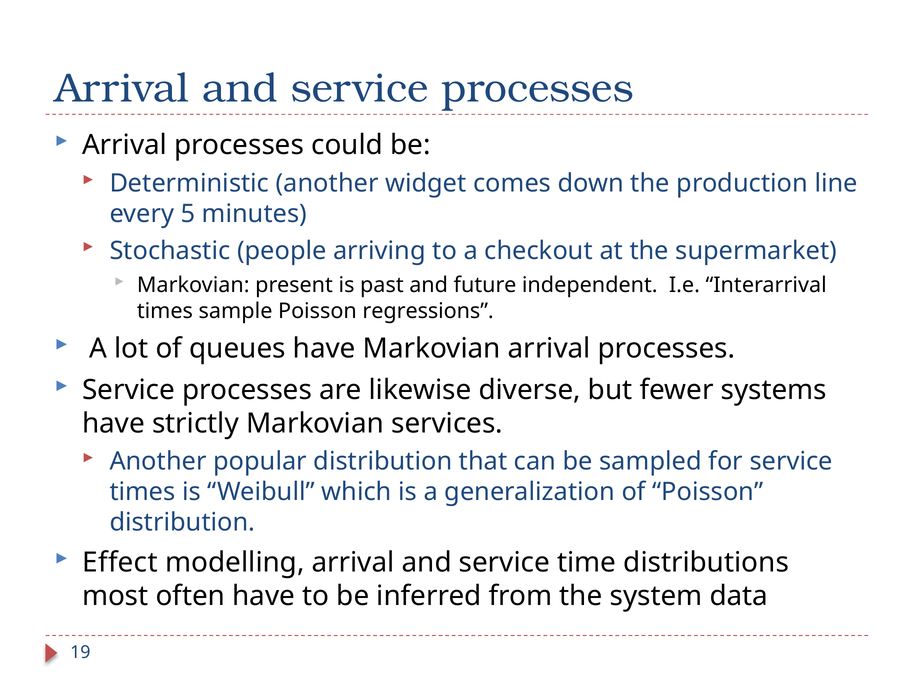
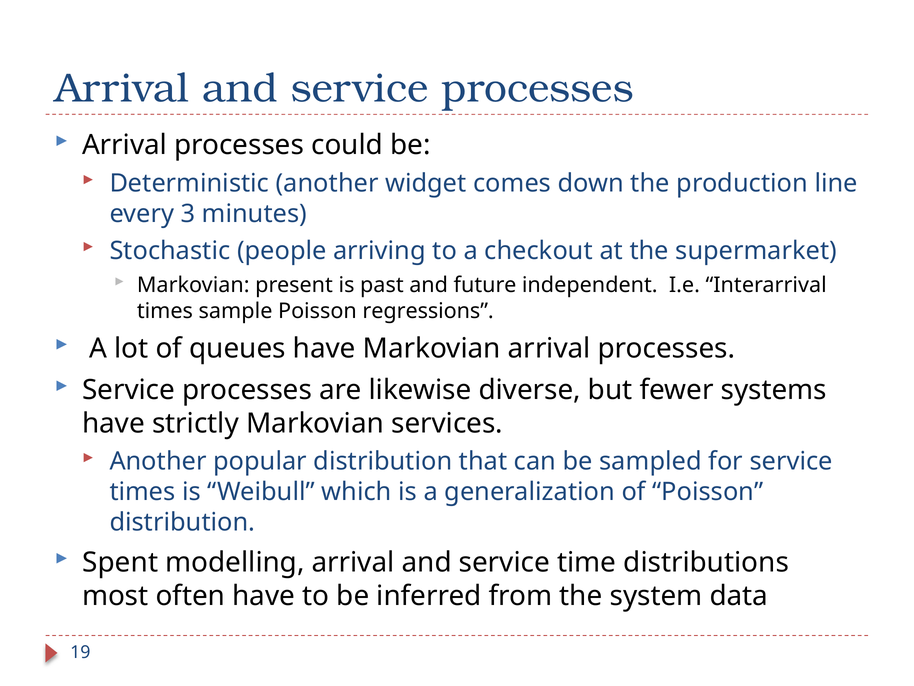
5: 5 -> 3
Effect: Effect -> Spent
